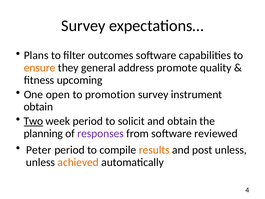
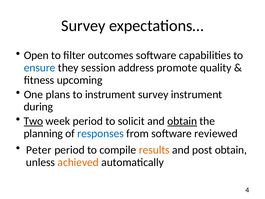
Plans: Plans -> Open
ensure colour: orange -> blue
general: general -> session
open: open -> plans
to promotion: promotion -> instrument
obtain at (38, 107): obtain -> during
obtain at (182, 121) underline: none -> present
responses colour: purple -> blue
post unless: unless -> obtain
